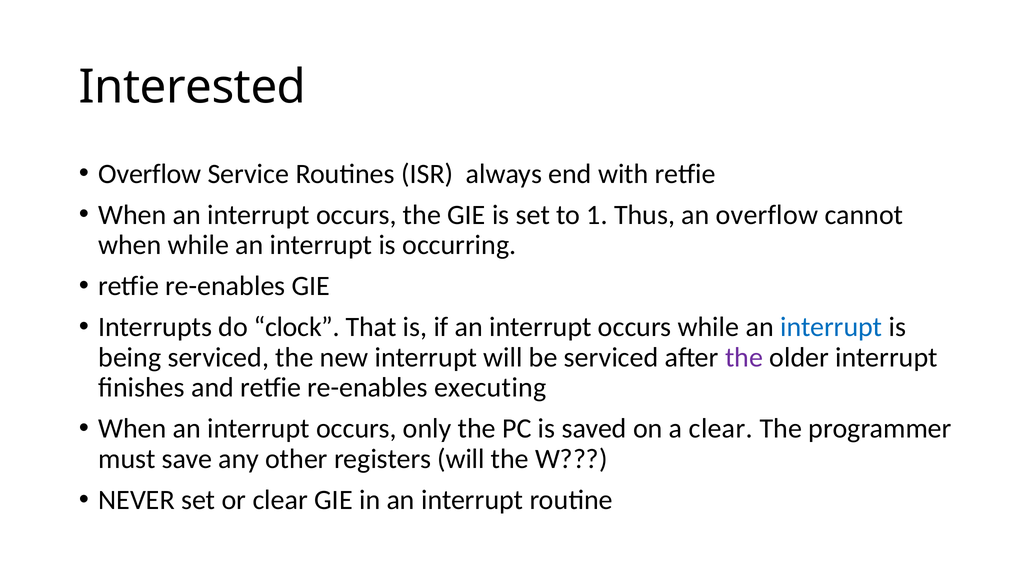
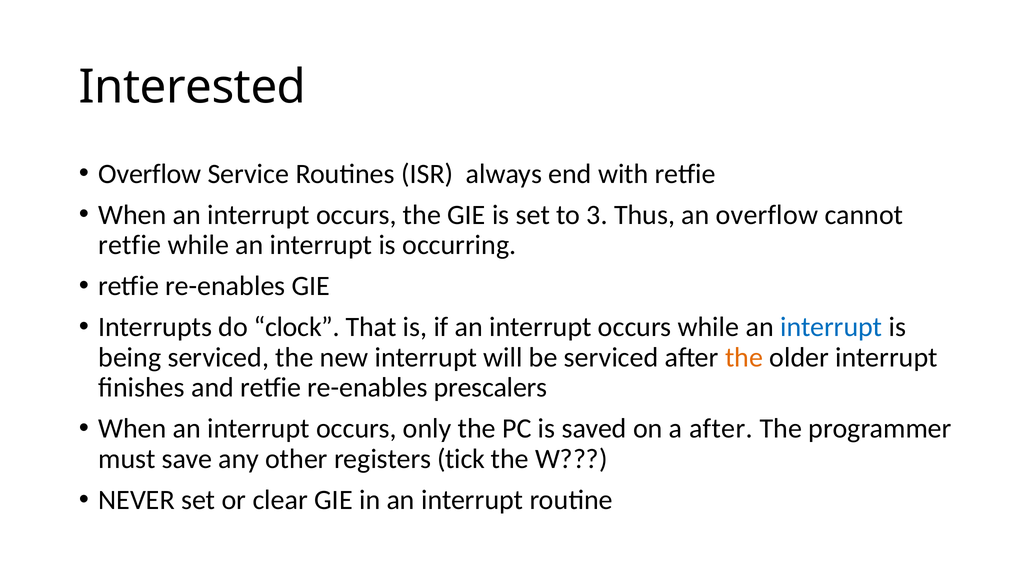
1: 1 -> 3
when at (130, 245): when -> retfie
the at (744, 357) colour: purple -> orange
executing: executing -> prescalers
a clear: clear -> after
registers will: will -> tick
